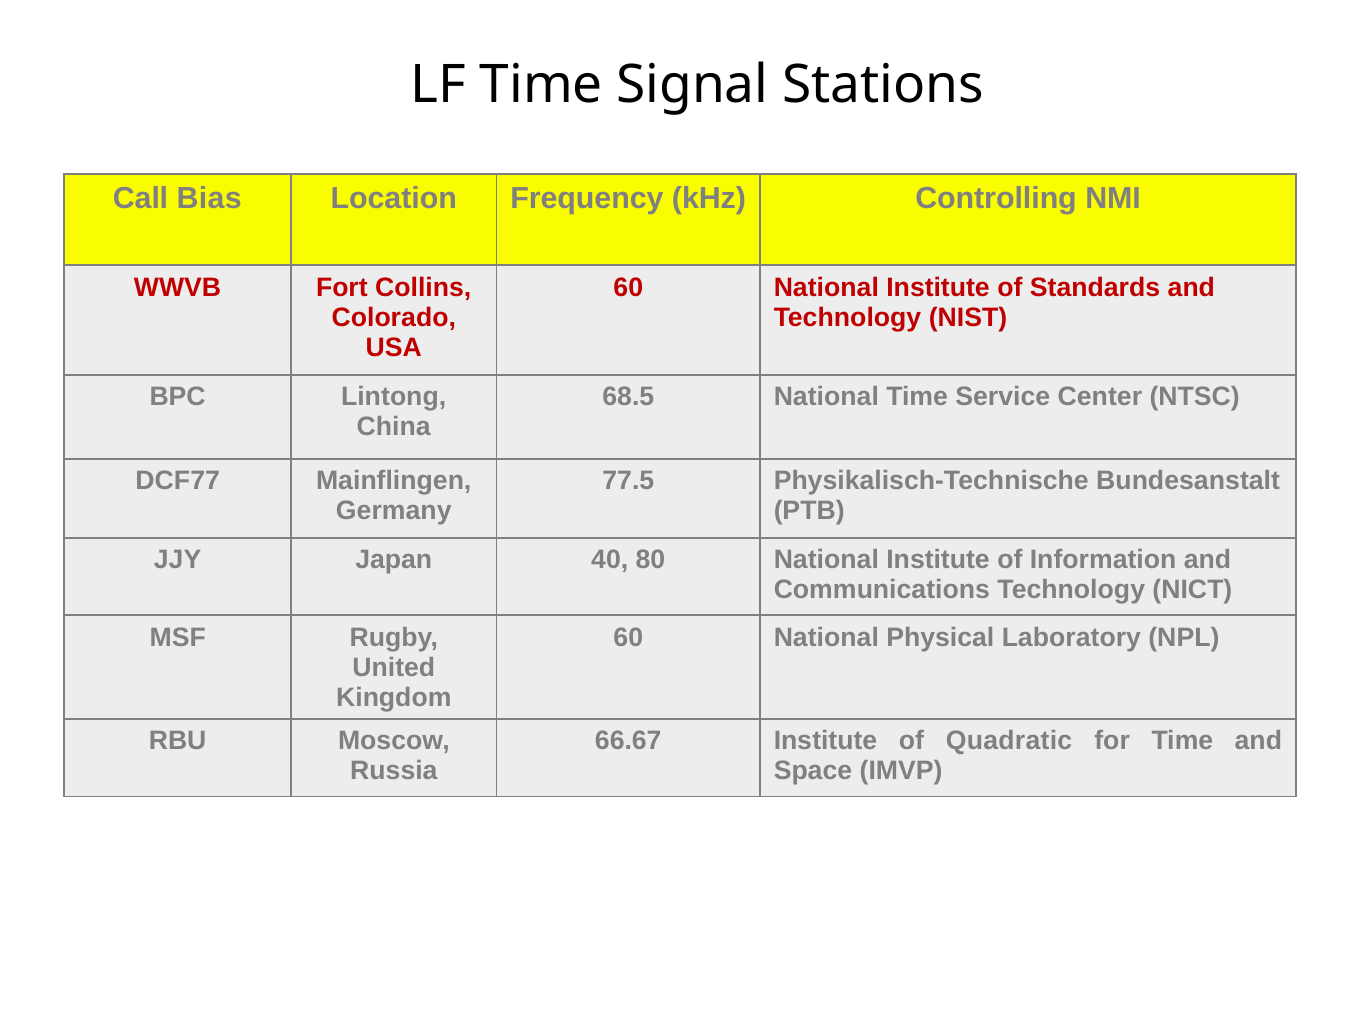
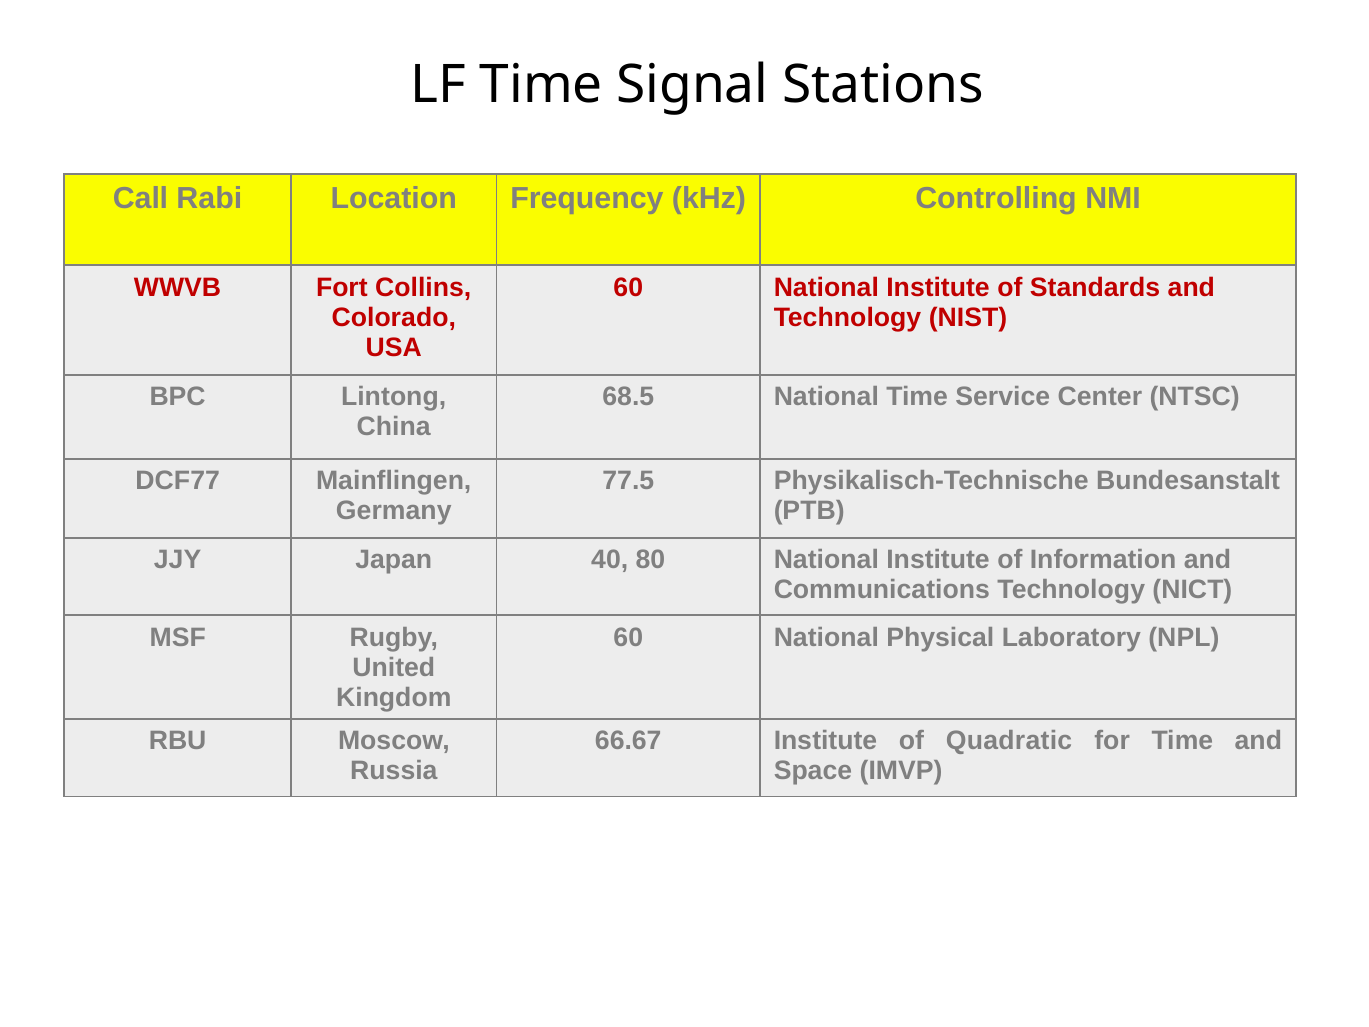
Bias: Bias -> Rabi
